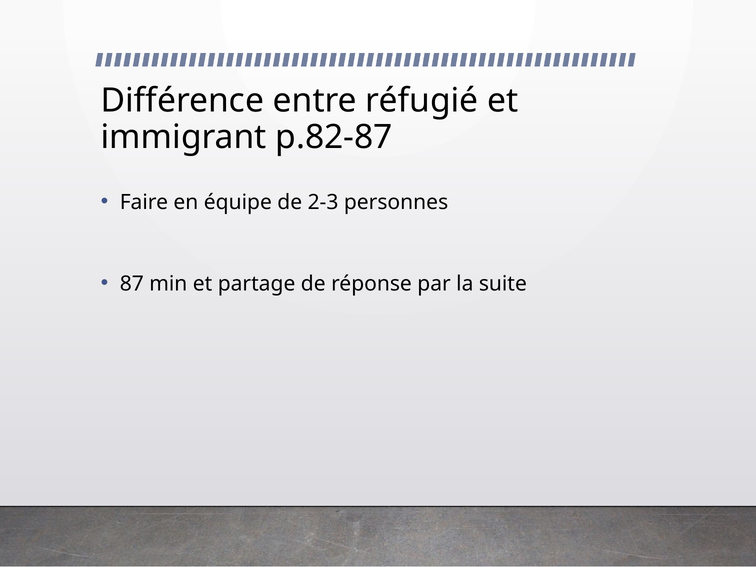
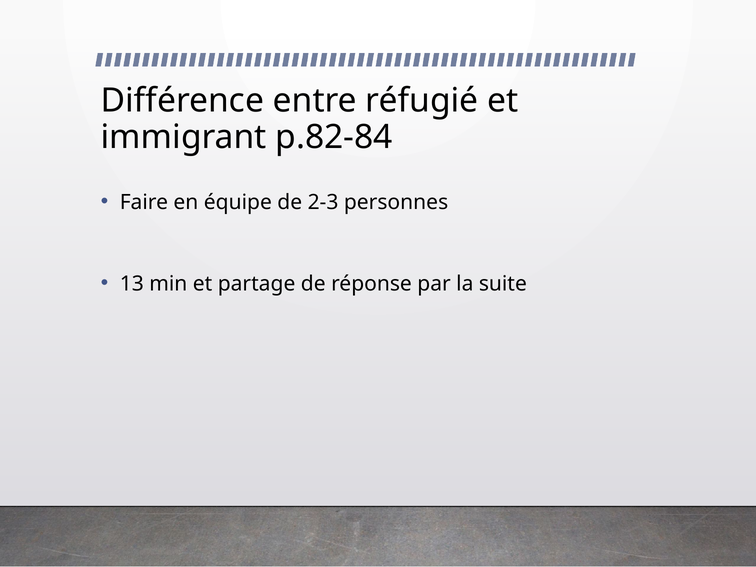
p.82-87: p.82-87 -> p.82-84
87: 87 -> 13
